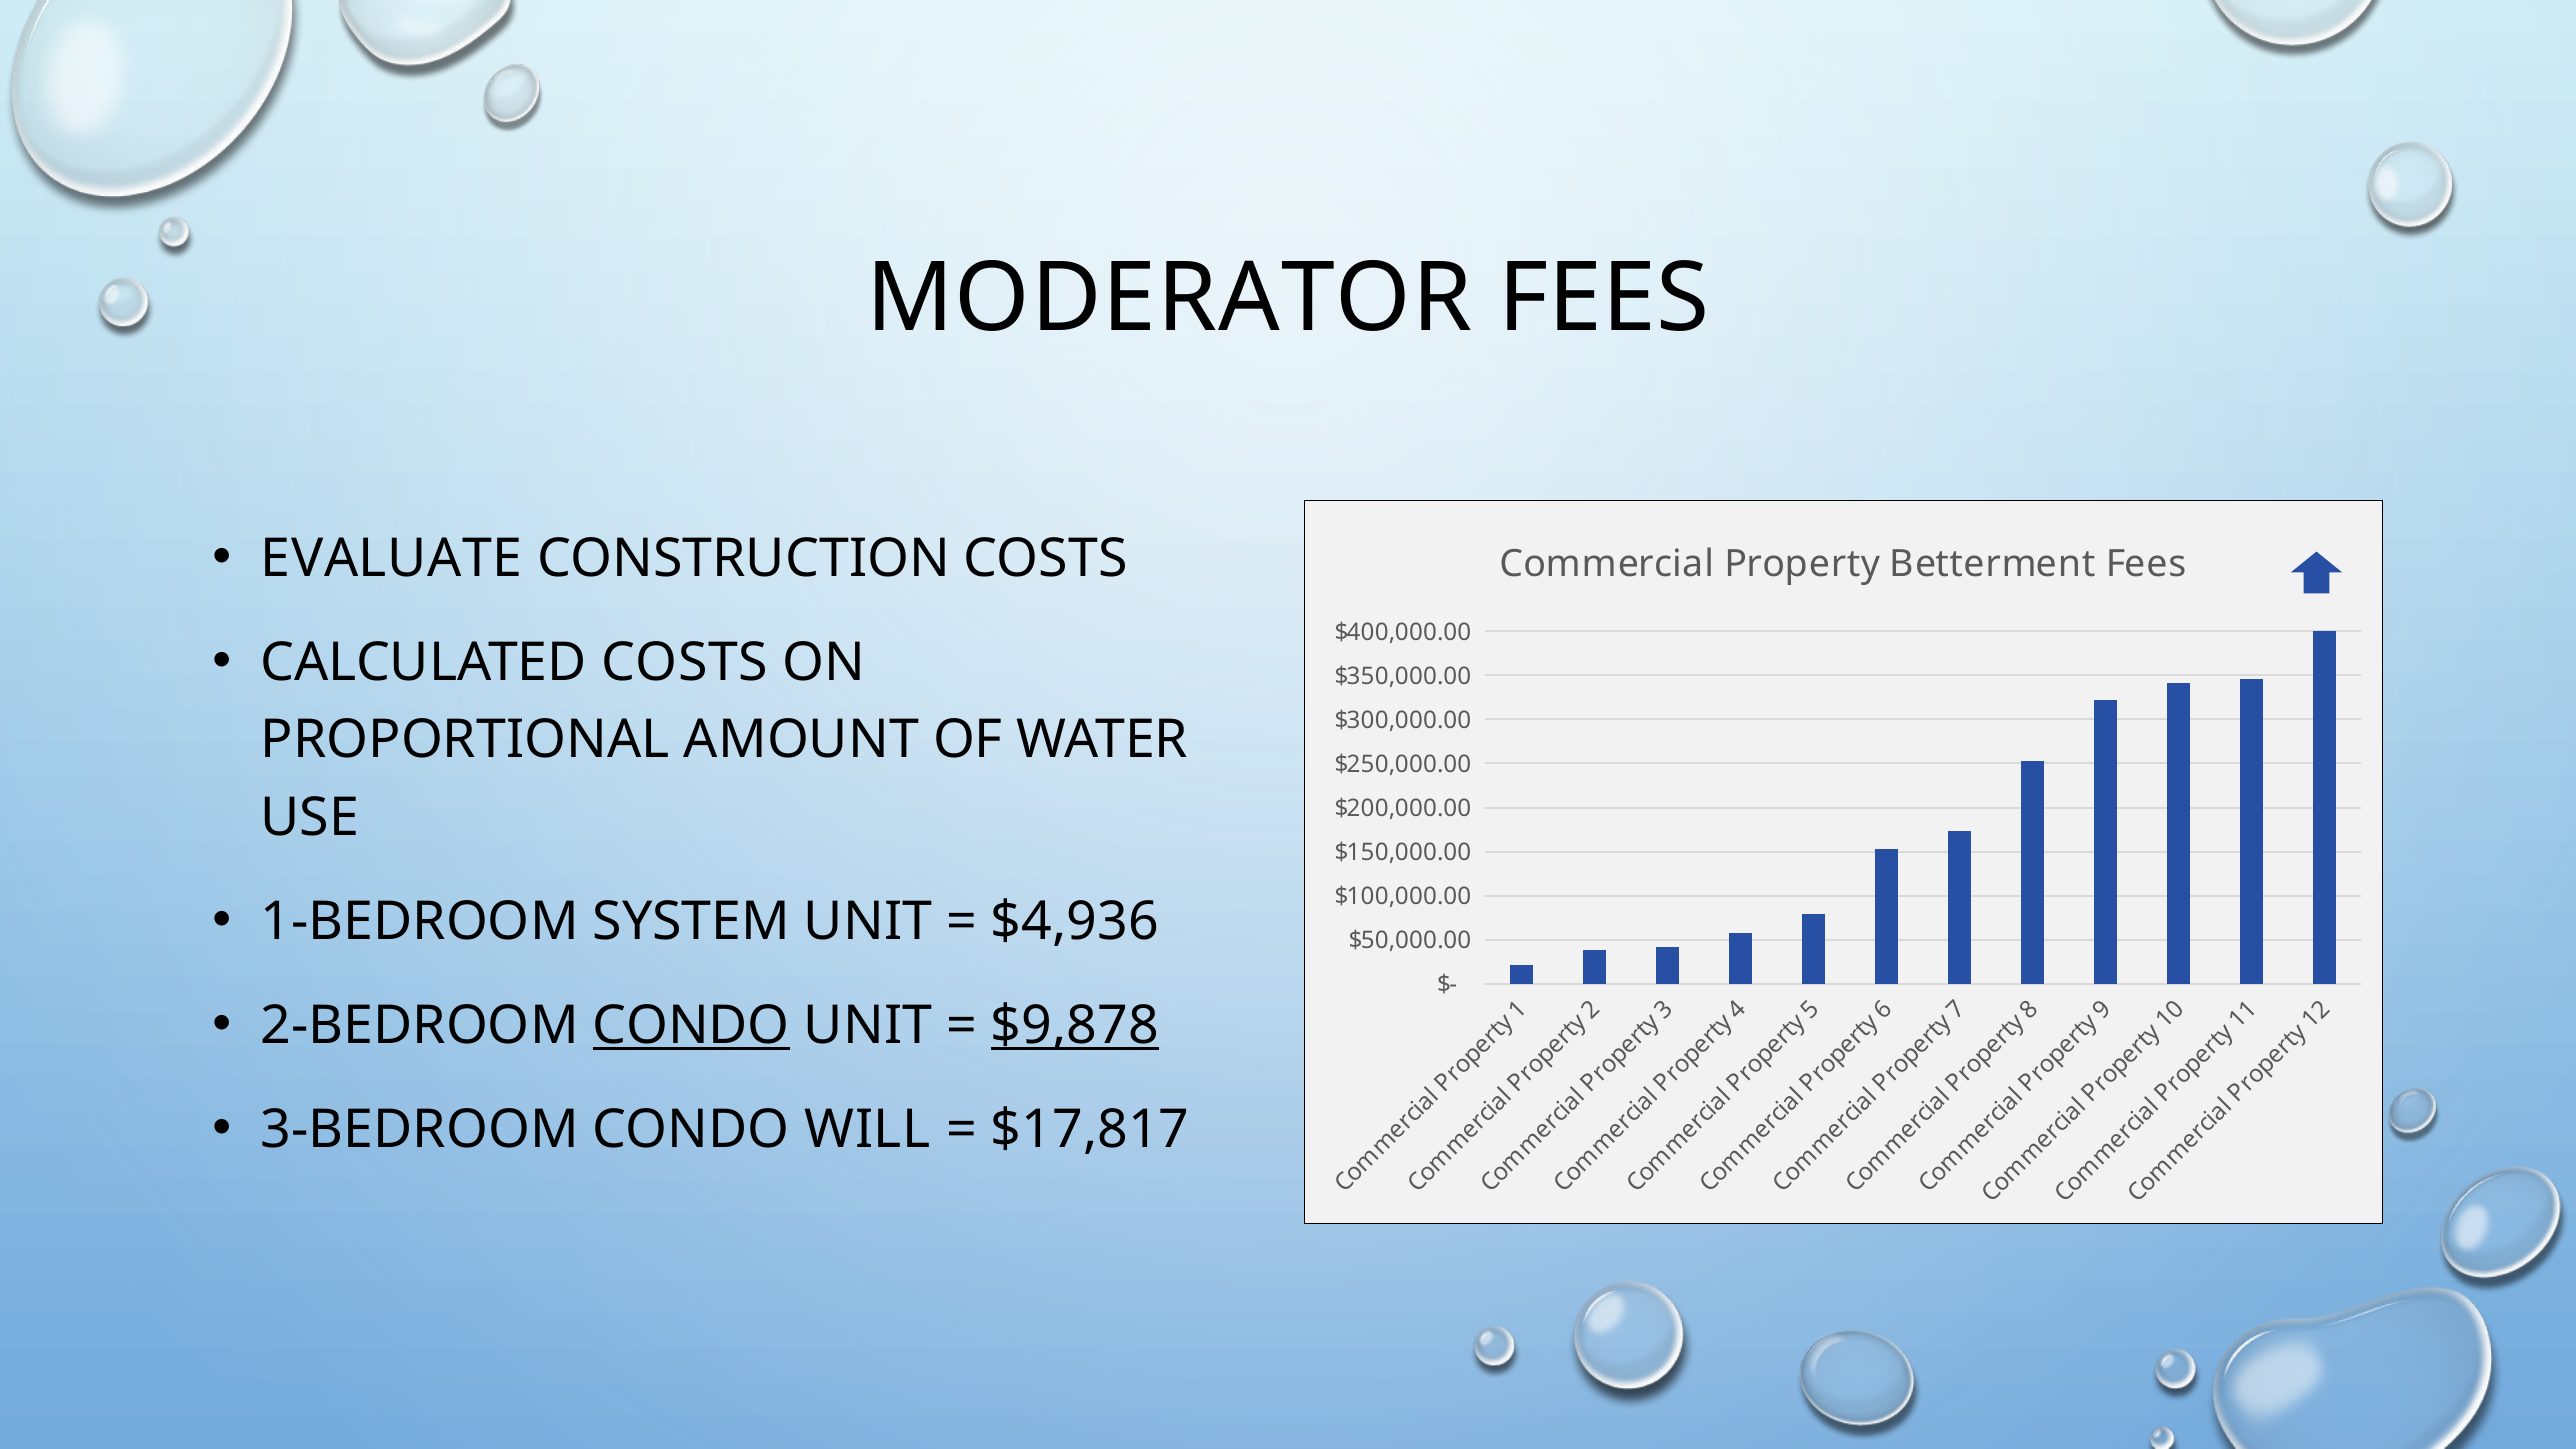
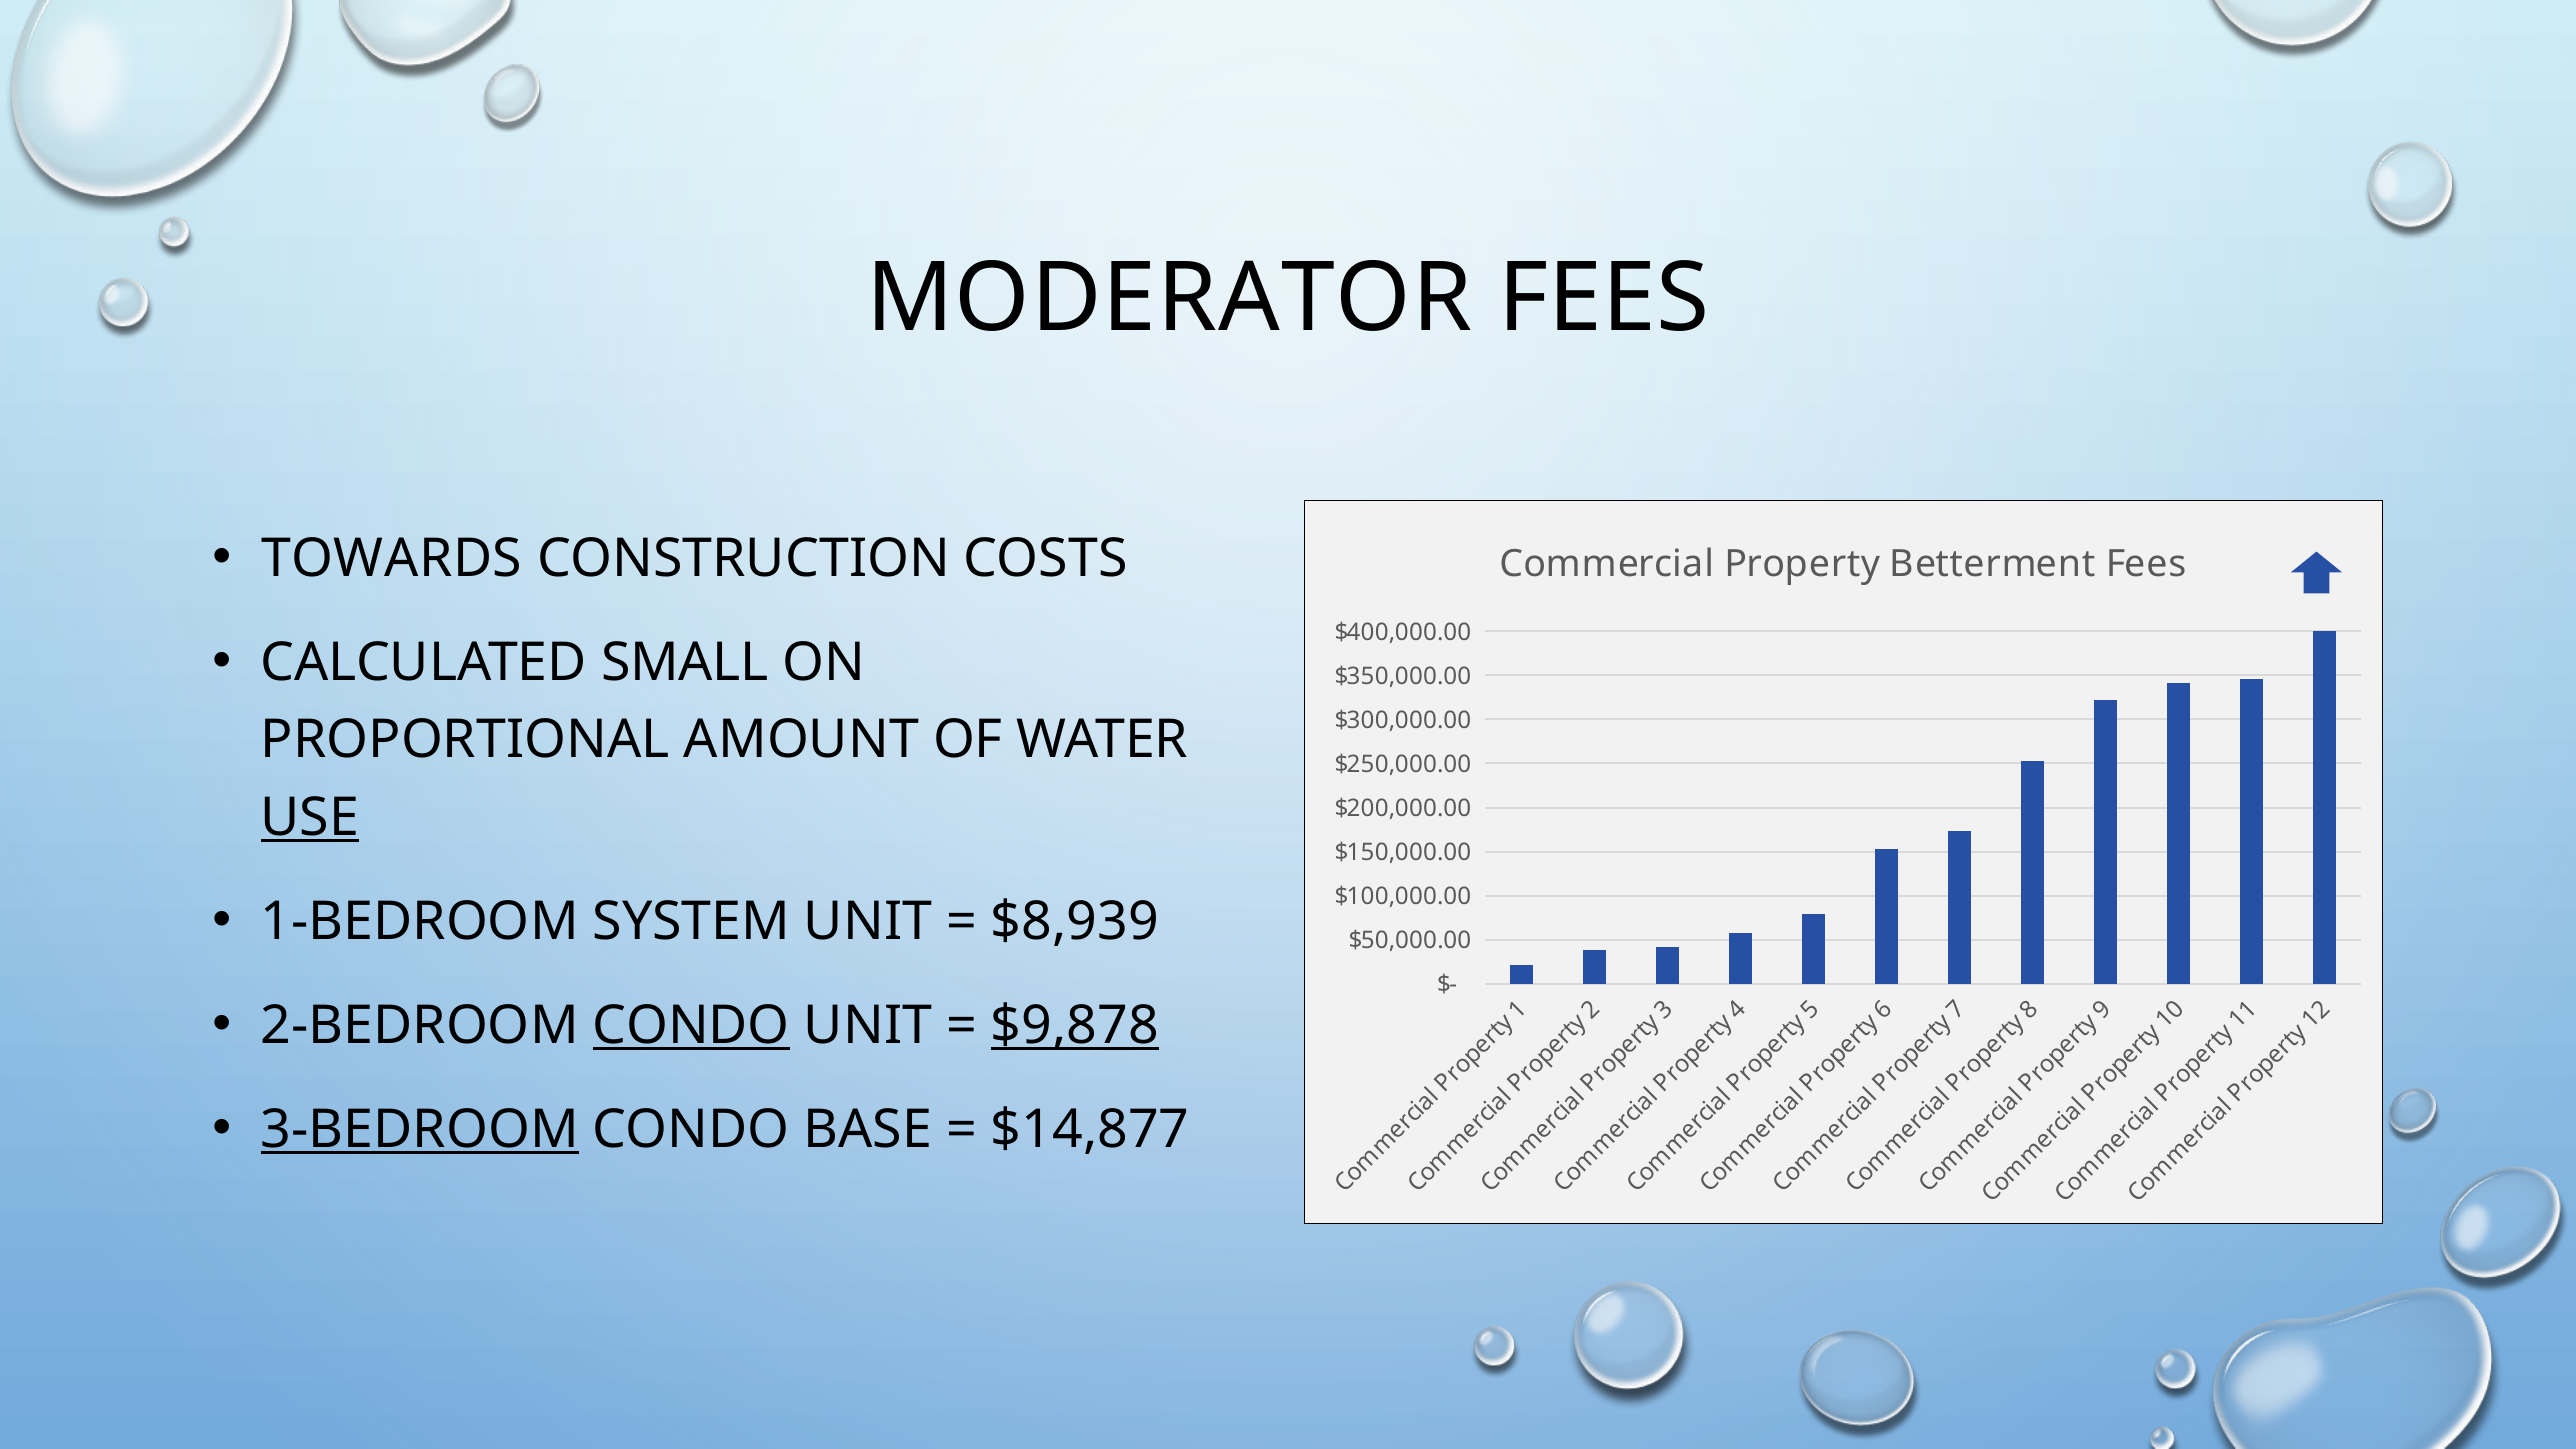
EVALUATE: EVALUATE -> TOWARDS
CALCULATED COSTS: COSTS -> SMALL
USE underline: none -> present
$4,936: $4,936 -> $8,939
3-BEDROOM underline: none -> present
WILL: WILL -> BASE
$17,817: $17,817 -> $14,877
